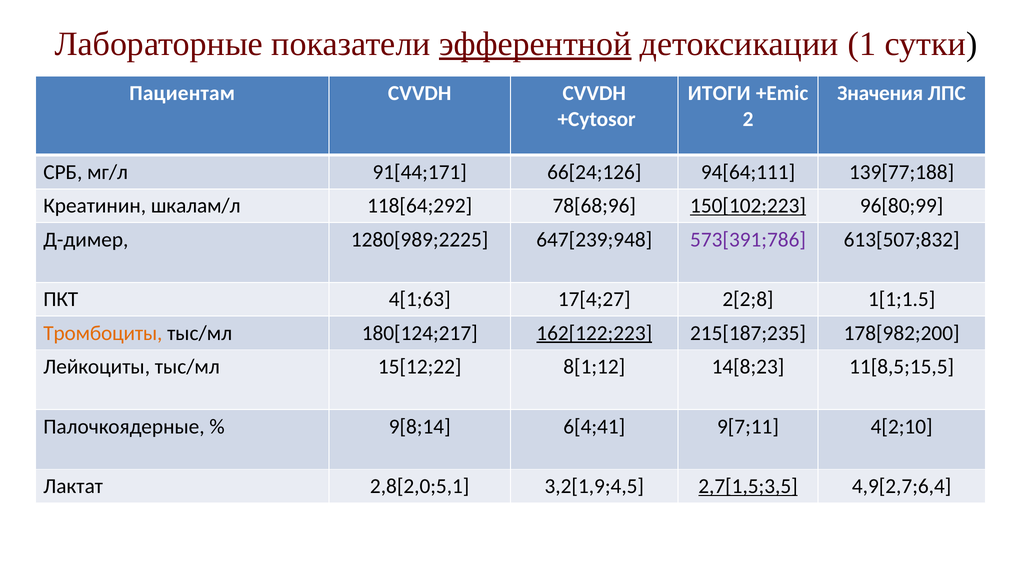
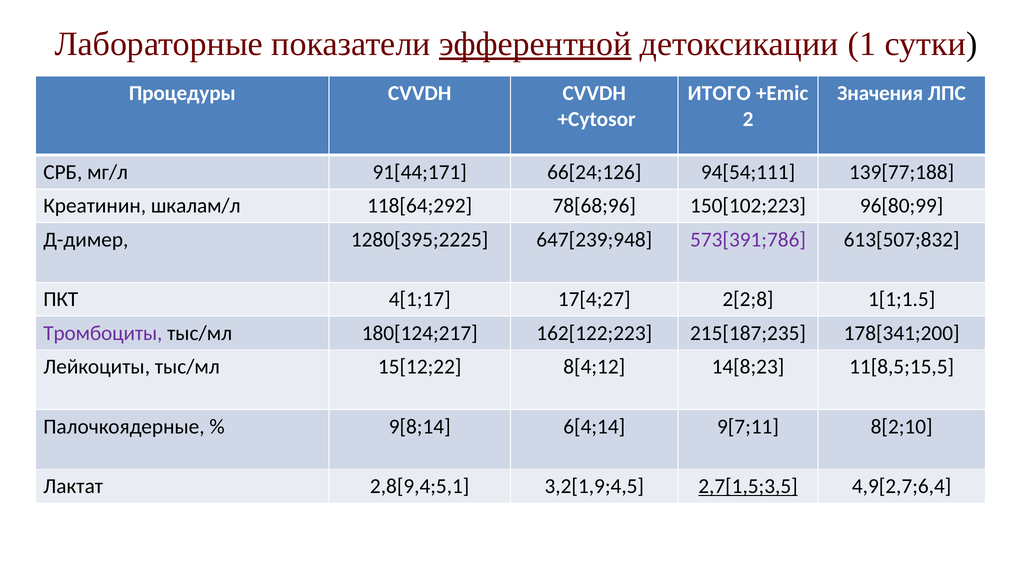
Пациентам: Пациентам -> Процедуры
ИТОГИ: ИТОГИ -> ИТОГО
94[64;111: 94[64;111 -> 94[54;111
150[102;223 underline: present -> none
1280[989;2225: 1280[989;2225 -> 1280[395;2225
4[1;63: 4[1;63 -> 4[1;17
Тромбоциты colour: orange -> purple
162[122;223 underline: present -> none
178[982;200: 178[982;200 -> 178[341;200
8[1;12: 8[1;12 -> 8[4;12
6[4;41: 6[4;41 -> 6[4;14
4[2;10: 4[2;10 -> 8[2;10
2,8[2,0;5,1: 2,8[2,0;5,1 -> 2,8[9,4;5,1
